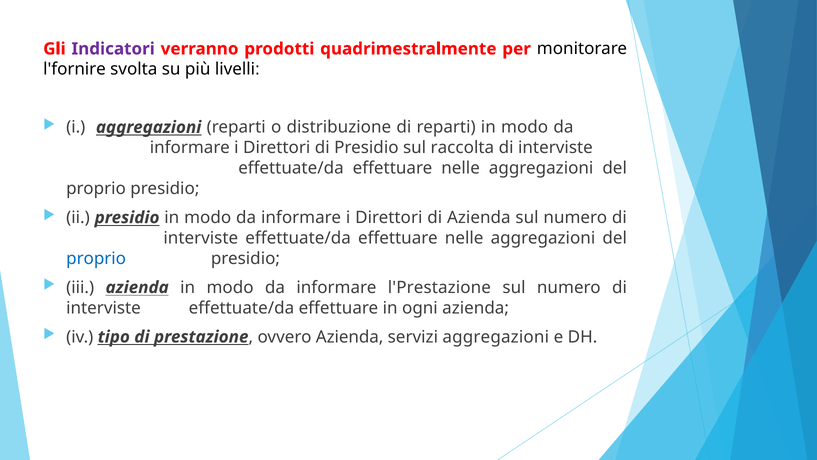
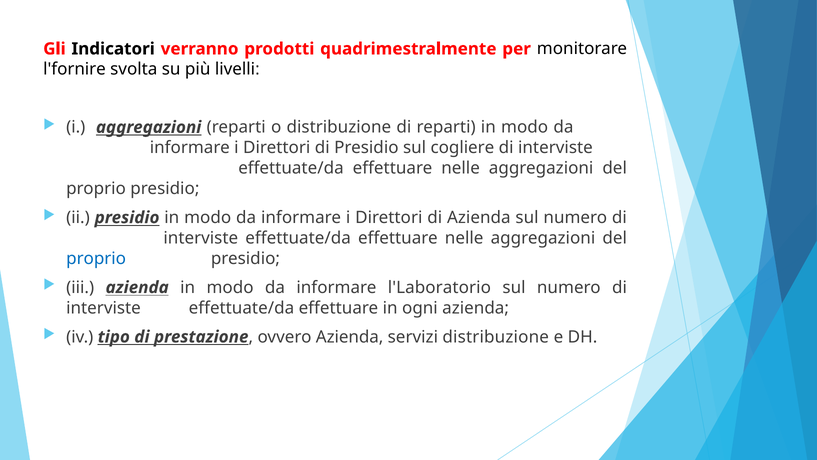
Indicatori colour: purple -> black
raccolta: raccolta -> cogliere
l'Prestazione: l'Prestazione -> l'Laboratorio
servizi aggregazioni: aggregazioni -> distribuzione
